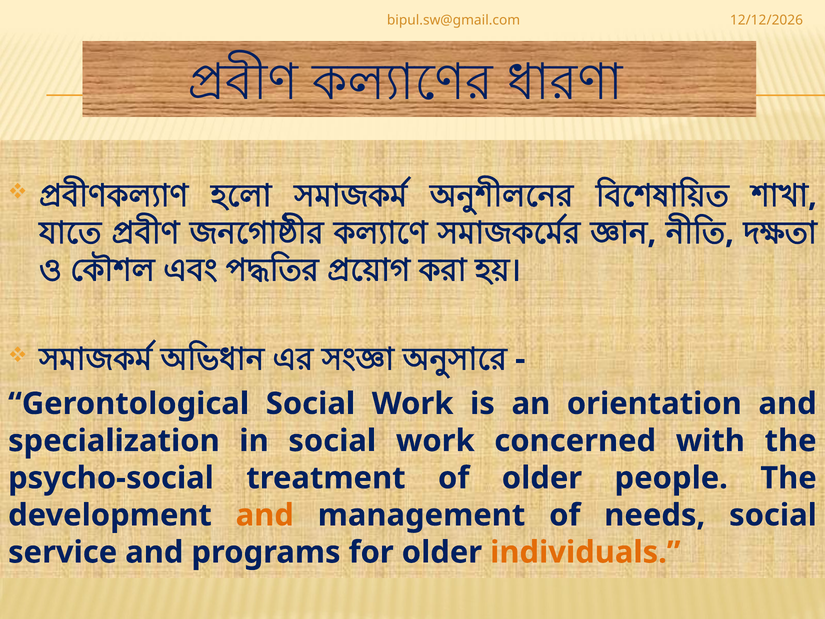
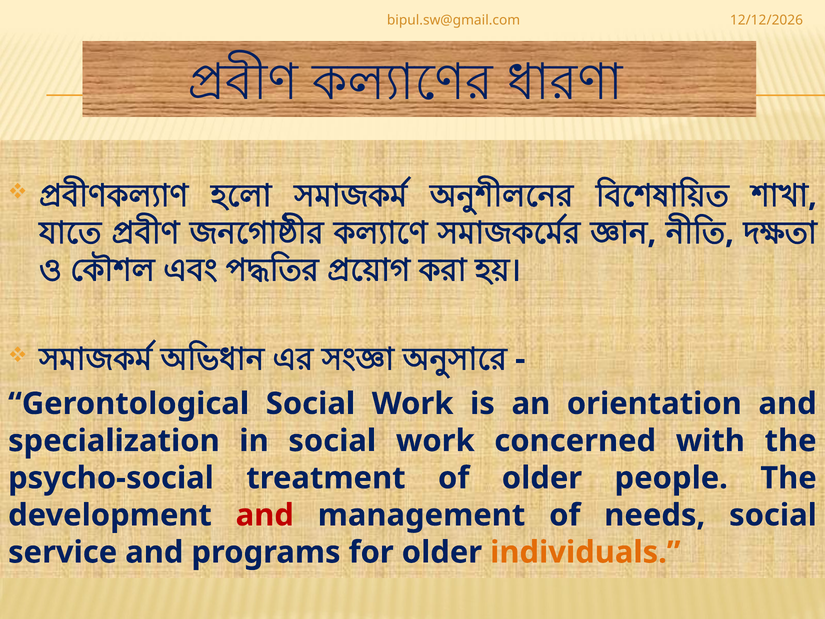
and at (265, 515) colour: orange -> red
